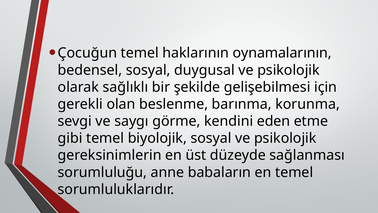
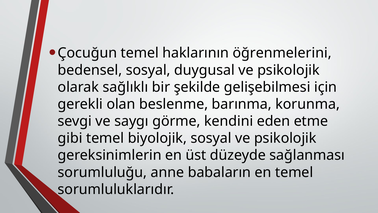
oynamalarının: oynamalarının -> öğrenmelerini
